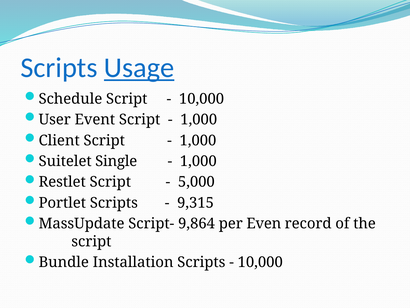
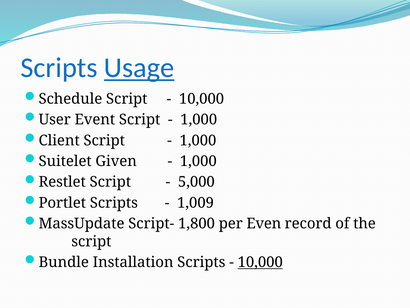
Single: Single -> Given
9,315: 9,315 -> 1,009
9,864: 9,864 -> 1,800
10,000 at (260, 262) underline: none -> present
